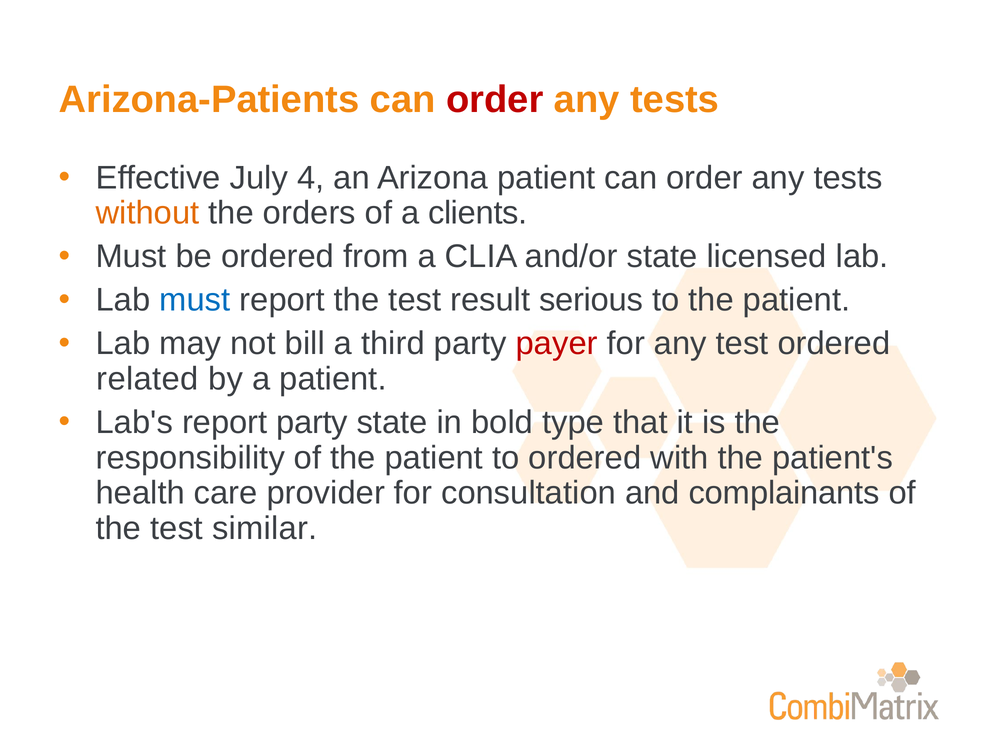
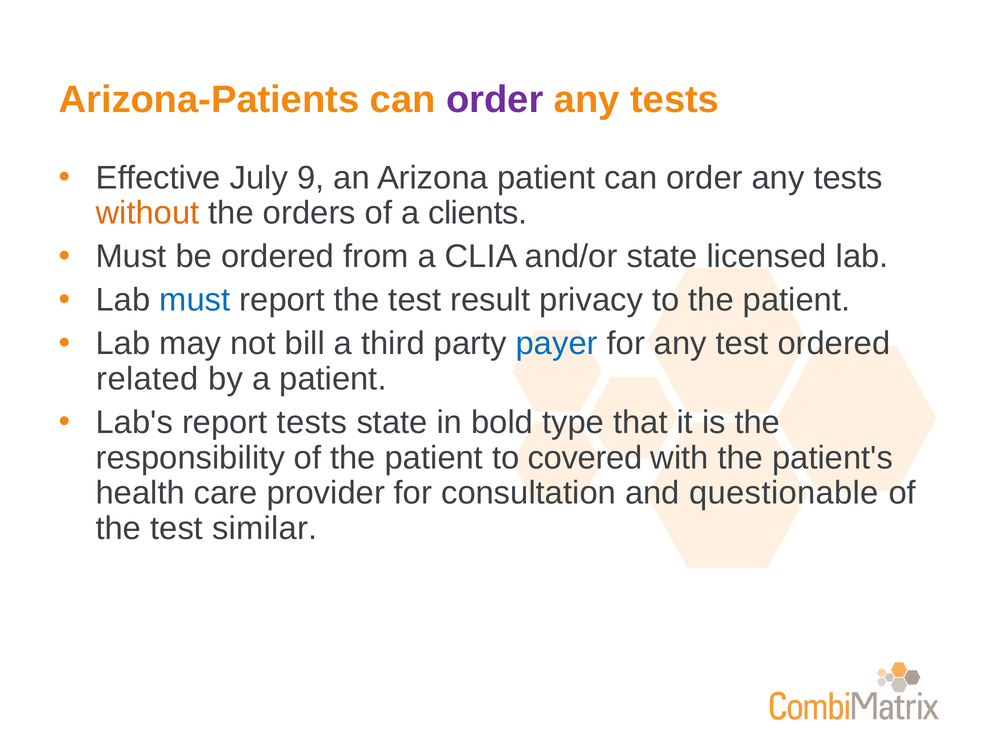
order at (495, 100) colour: red -> purple
4: 4 -> 9
serious: serious -> privacy
payer colour: red -> blue
report party: party -> tests
to ordered: ordered -> covered
complainants: complainants -> questionable
